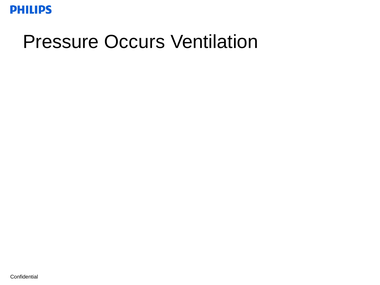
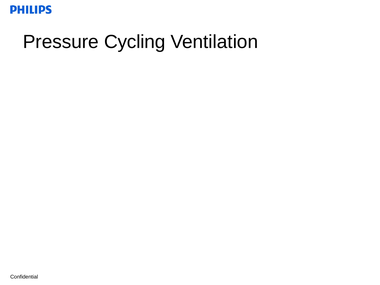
Occurs: Occurs -> Cycling
